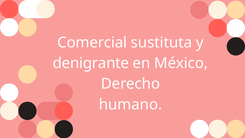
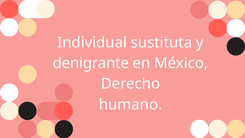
Comercial: Comercial -> Individual
